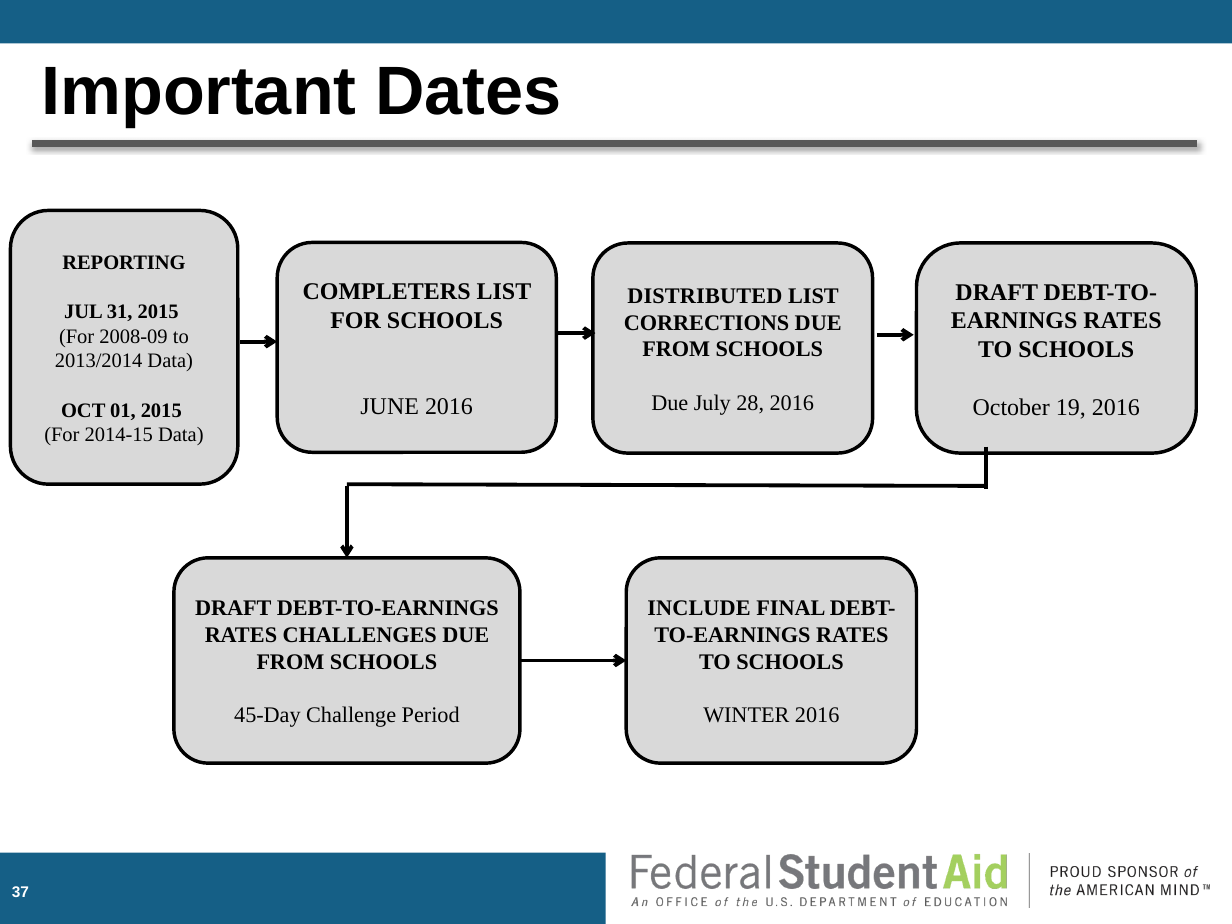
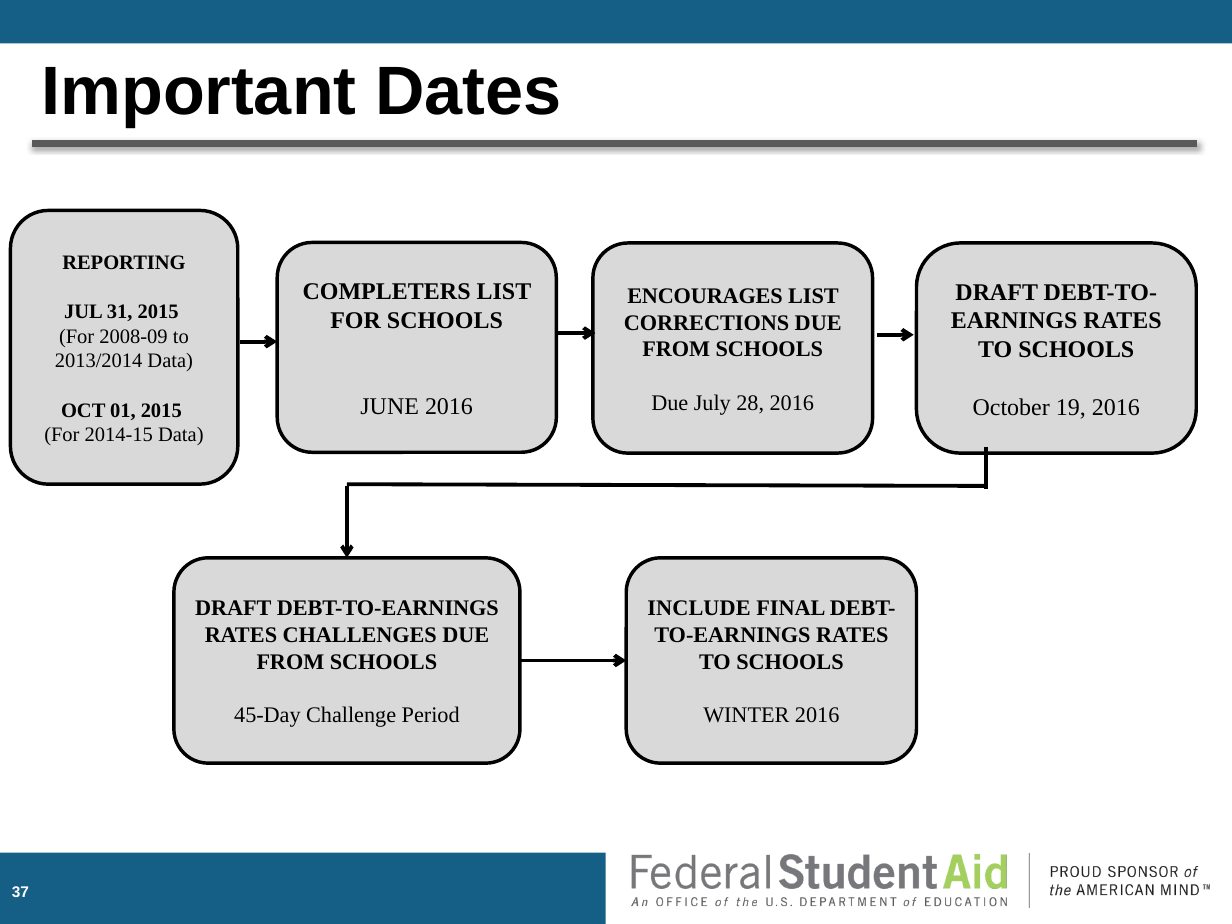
DISTRIBUTED: DISTRIBUTED -> ENCOURAGES
